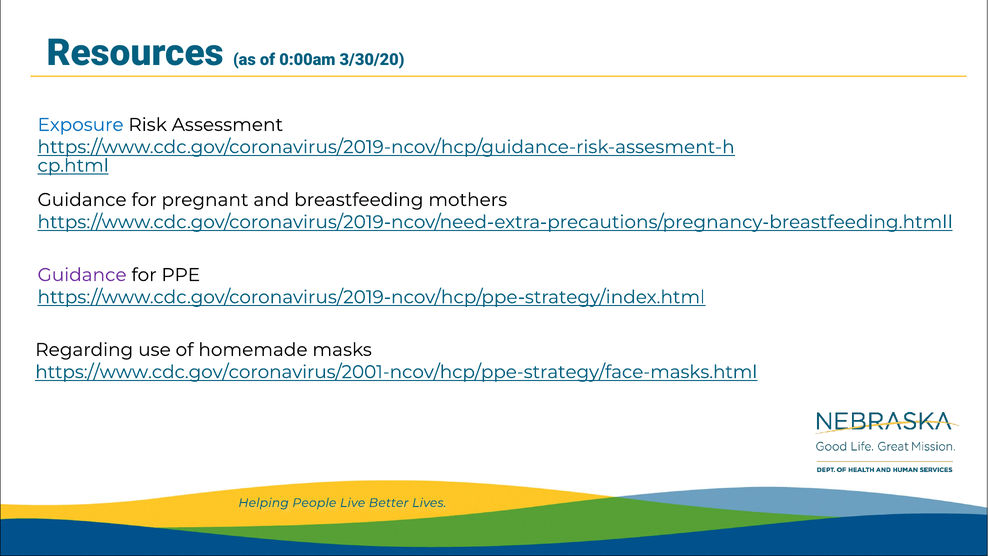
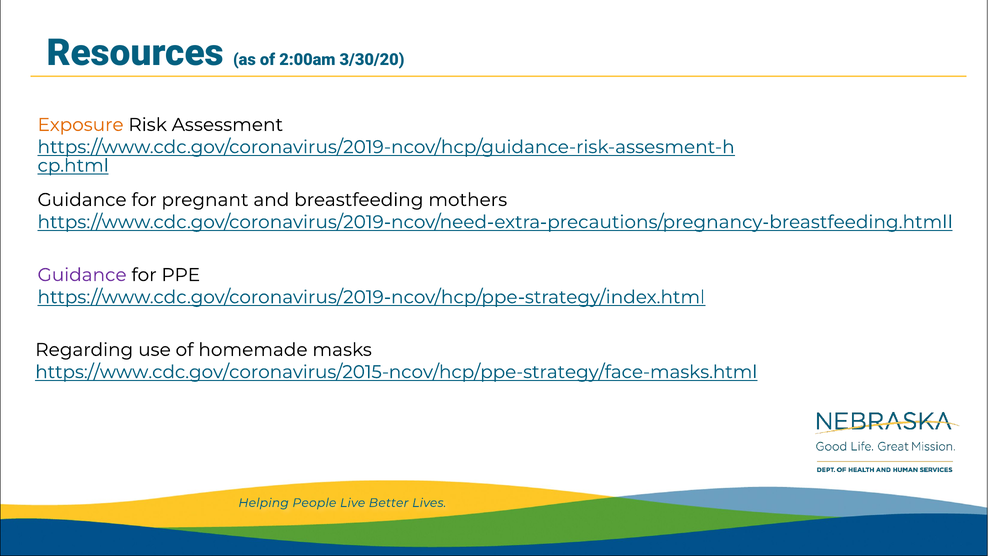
0:00am: 0:00am -> 2:00am
Exposure colour: blue -> orange
https://www.cdc.gov/coronavirus/2001-ncov/hcp/ppe-strategy/face-masks.html: https://www.cdc.gov/coronavirus/2001-ncov/hcp/ppe-strategy/face-masks.html -> https://www.cdc.gov/coronavirus/2015-ncov/hcp/ppe-strategy/face-masks.html
